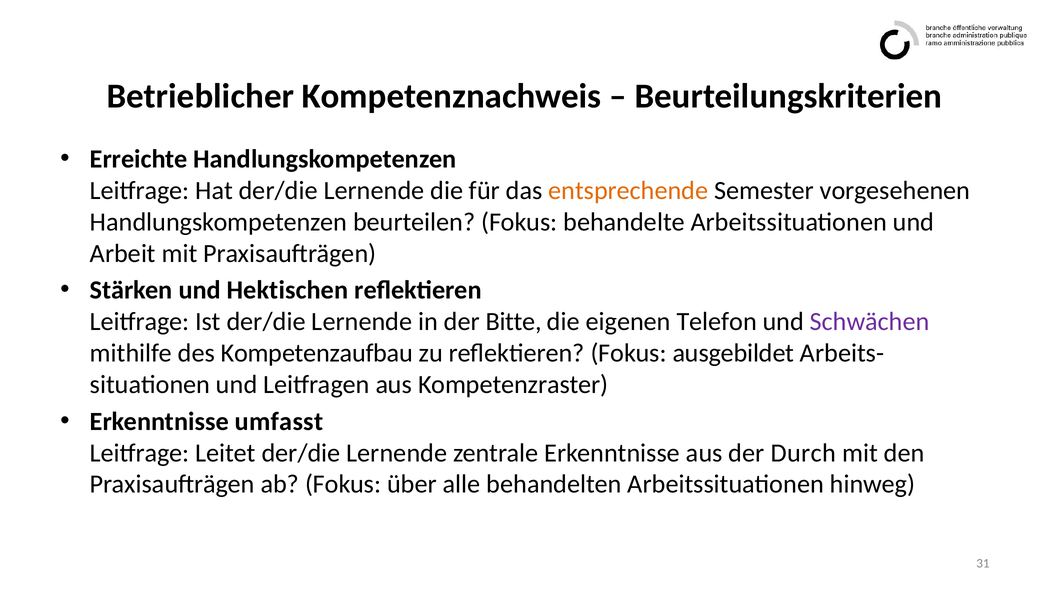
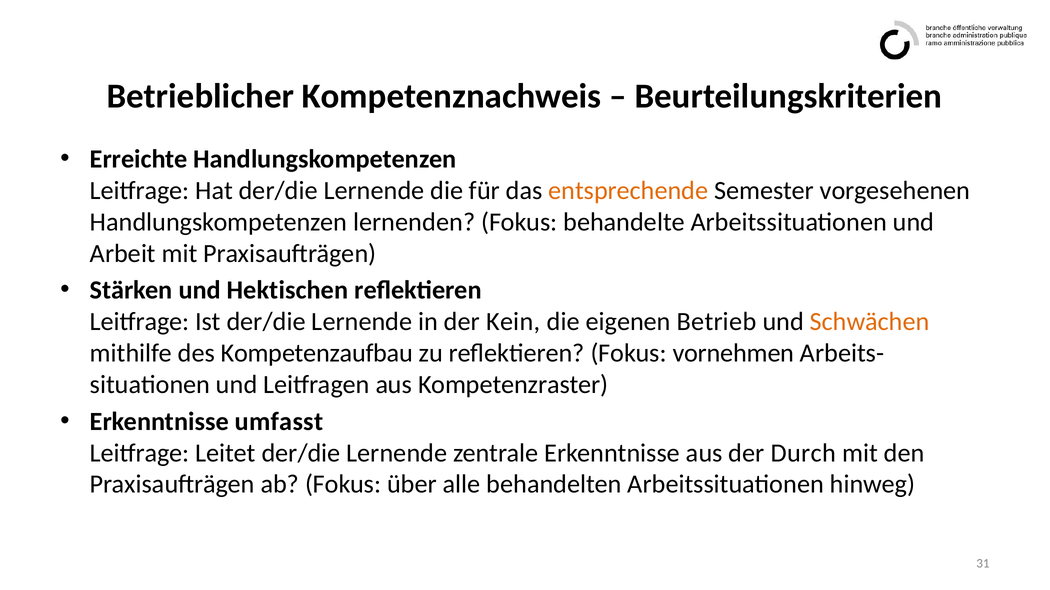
beurteilen: beurteilen -> lernenden
Bitte: Bitte -> Kein
Telefon: Telefon -> Betrieb
Schwächen colour: purple -> orange
ausgebildet: ausgebildet -> vornehmen
